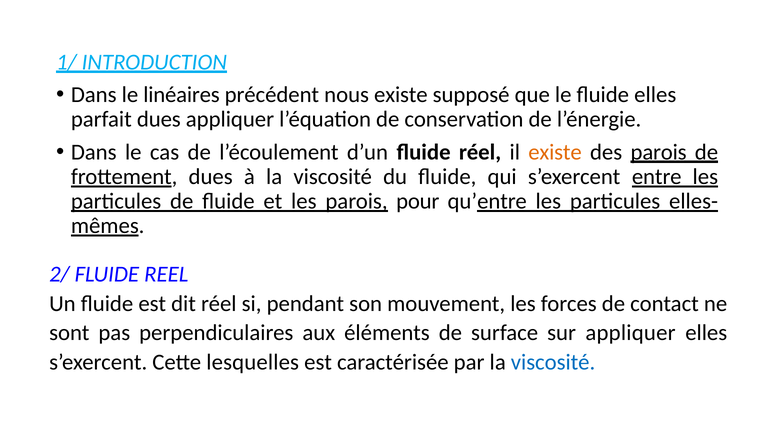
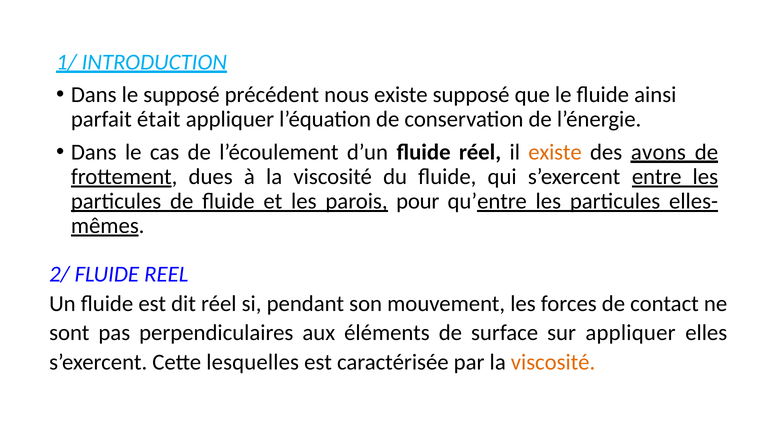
le linéaires: linéaires -> supposé
fluide elles: elles -> ainsi
parfait dues: dues -> était
des parois: parois -> avons
viscosité at (553, 362) colour: blue -> orange
